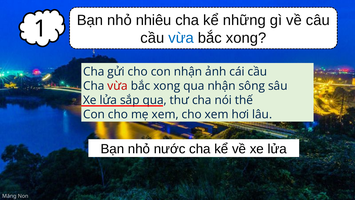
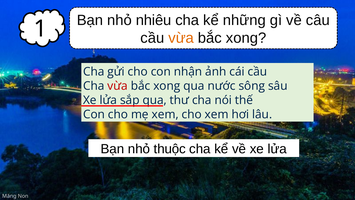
vừa at (181, 38) colour: blue -> orange
qua nhận: nhận -> nước
nước: nước -> thuộc
